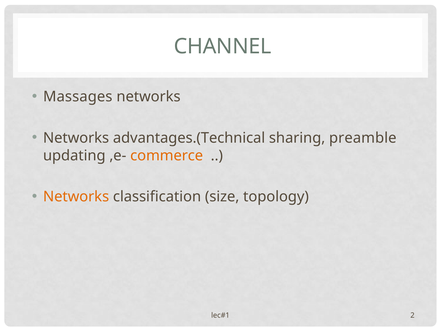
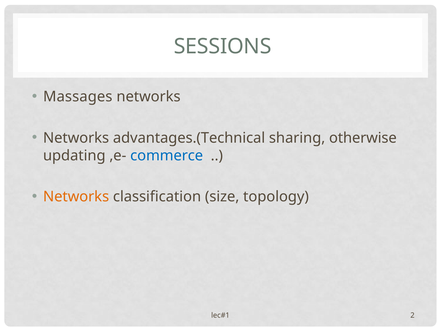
CHANNEL: CHANNEL -> SESSIONS
preamble: preamble -> otherwise
commerce colour: orange -> blue
